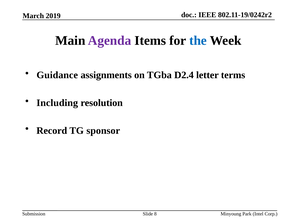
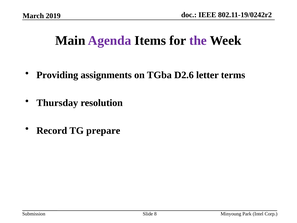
the colour: blue -> purple
Guidance: Guidance -> Providing
D2.4: D2.4 -> D2.6
Including: Including -> Thursday
sponsor: sponsor -> prepare
